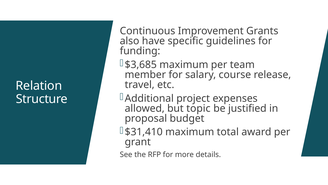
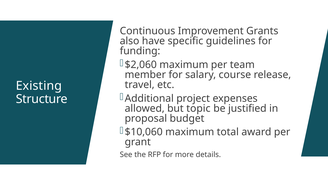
$3,685: $3,685 -> $2,060
Relation: Relation -> Existing
$31,410: $31,410 -> $10,060
